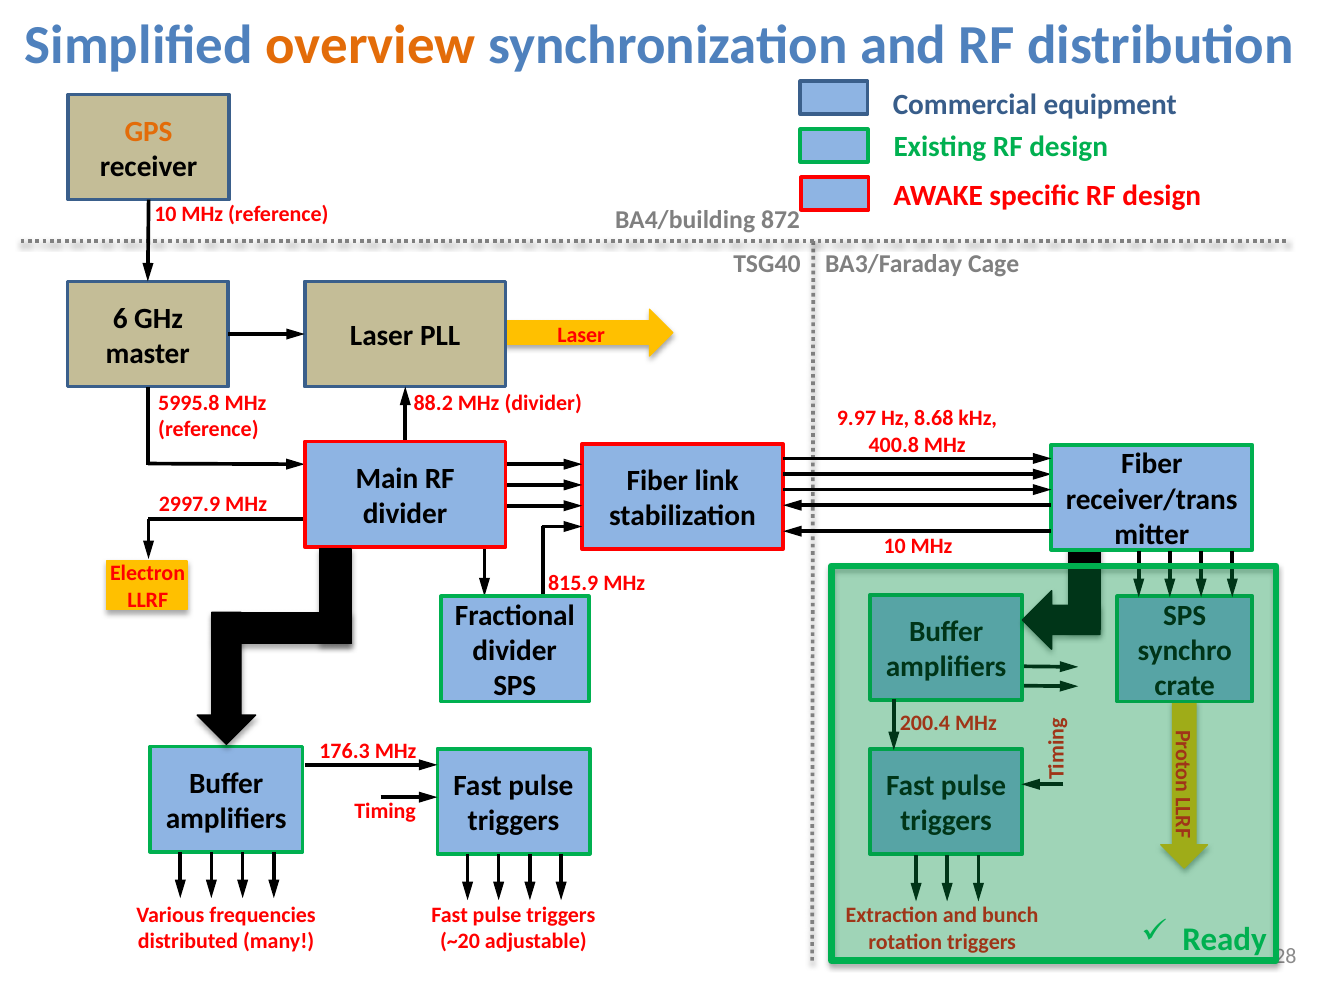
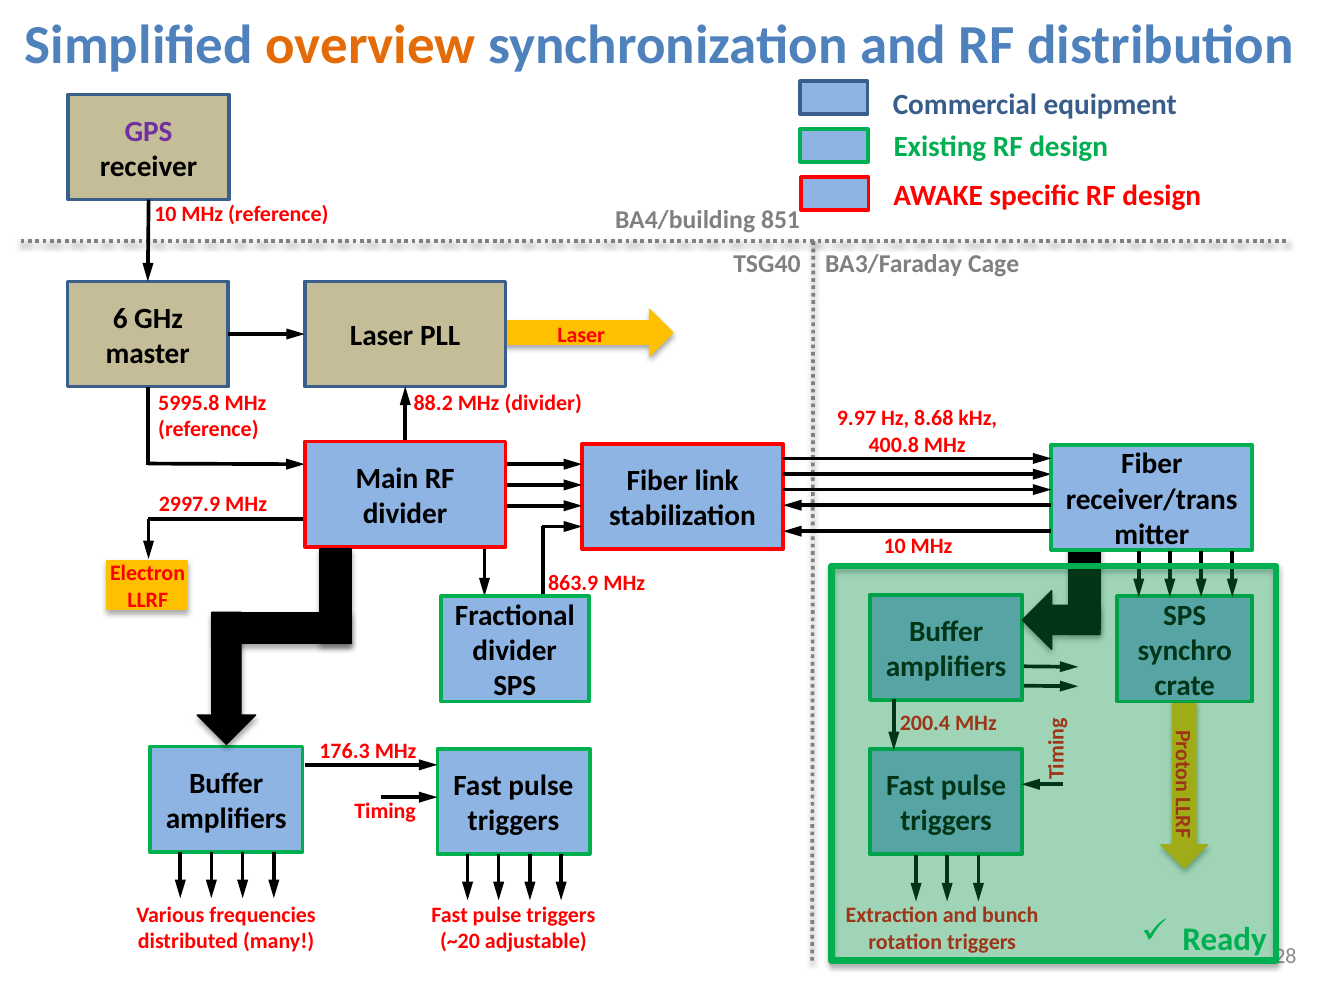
GPS colour: orange -> purple
872: 872 -> 851
815.9: 815.9 -> 863.9
